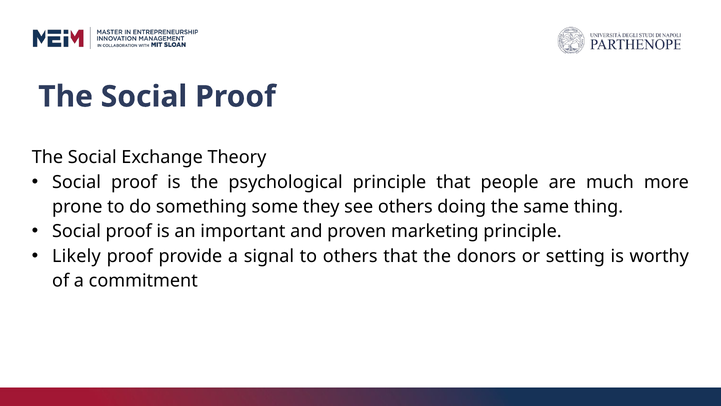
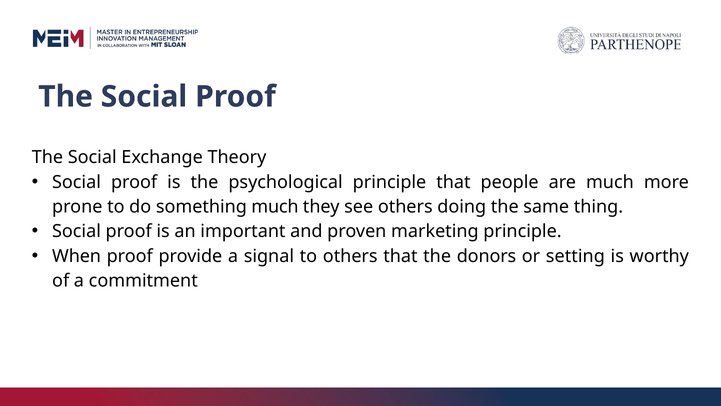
something some: some -> much
Likely: Likely -> When
